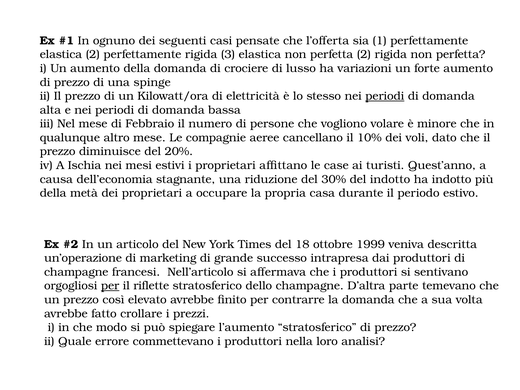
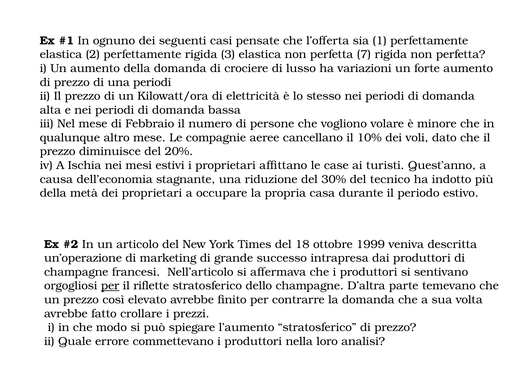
perfetta 2: 2 -> 7
una spinge: spinge -> periodi
periodi at (385, 96) underline: present -> none
del indotto: indotto -> tecnico
